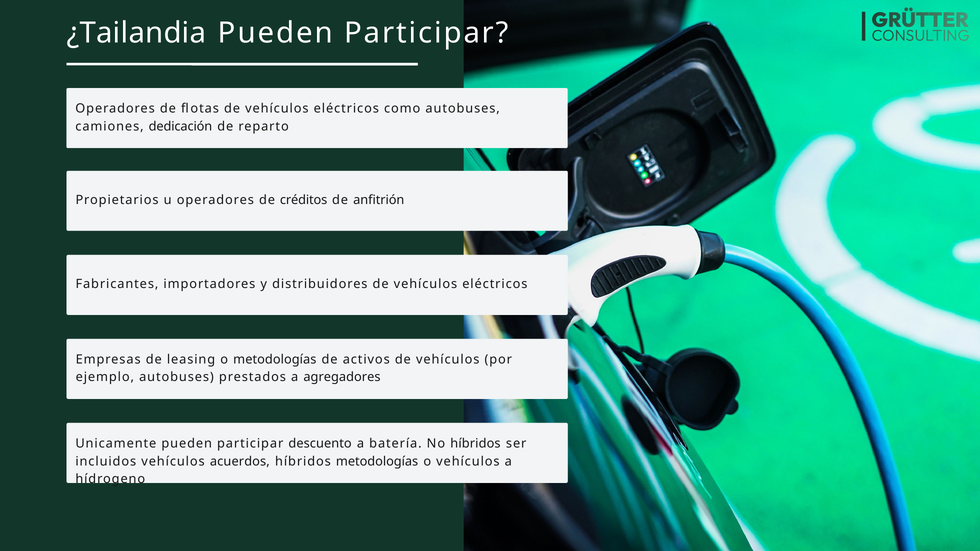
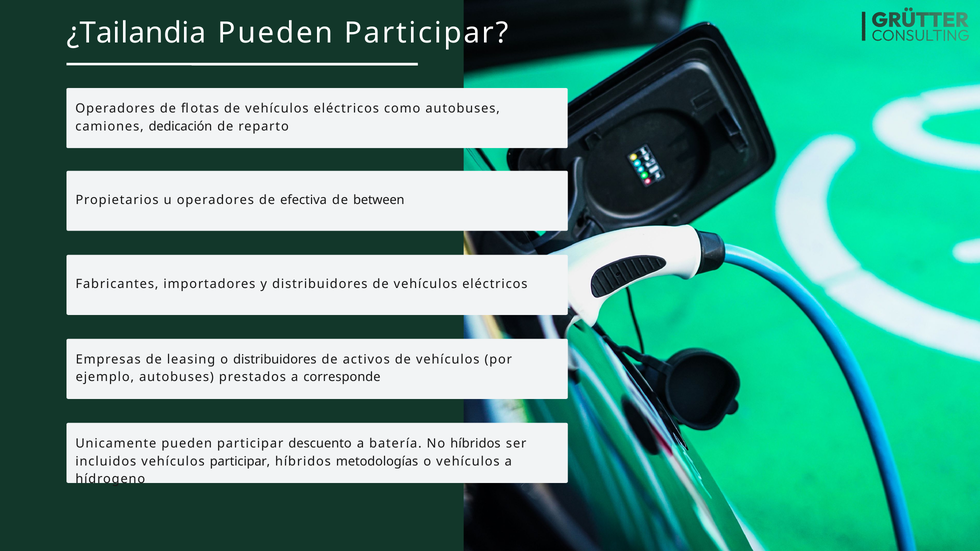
créditos: créditos -> efectiva
anfitrión: anfitrión -> between
o metodologías: metodologías -> distribuidores
agregadores: agregadores -> corresponde
vehículos acuerdos: acuerdos -> participar
